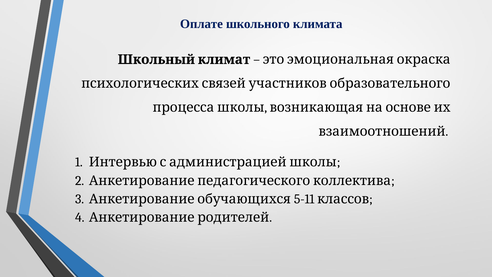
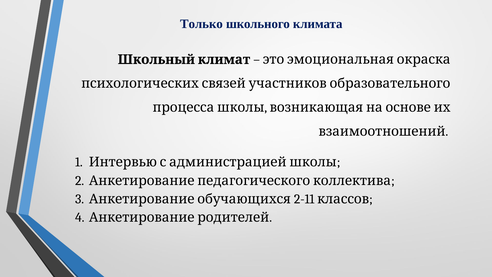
Оплате: Оплате -> Только
5-11: 5-11 -> 2-11
